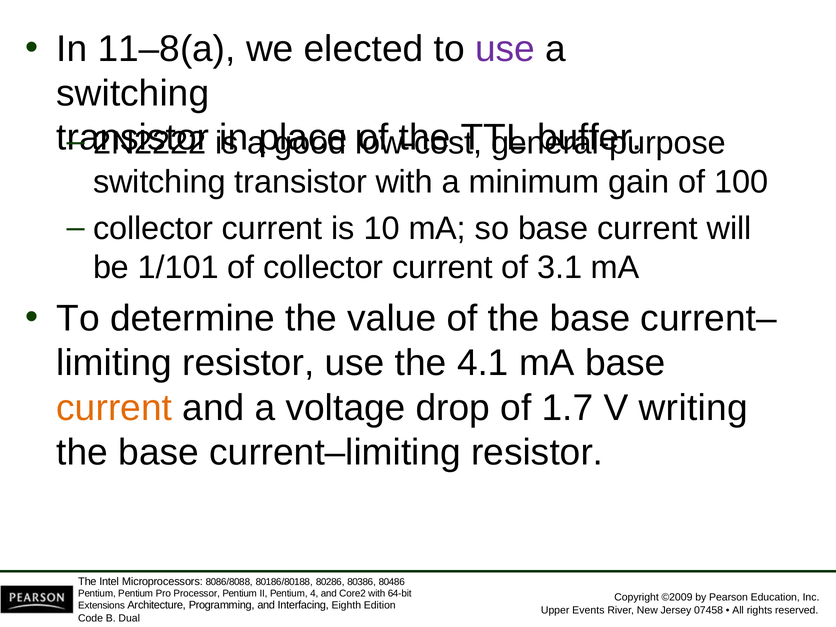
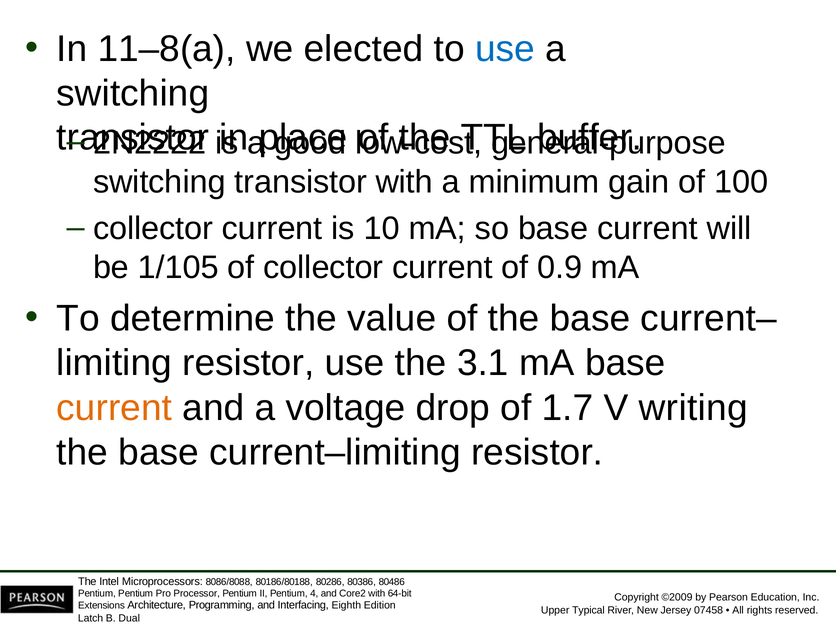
use at (505, 49) colour: purple -> blue
1/101: 1/101 -> 1/105
3.1: 3.1 -> 0.9
4.1: 4.1 -> 3.1
Events: Events -> Typical
Code: Code -> Latch
